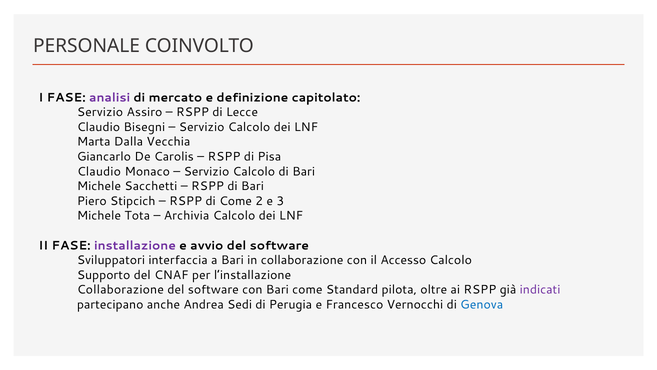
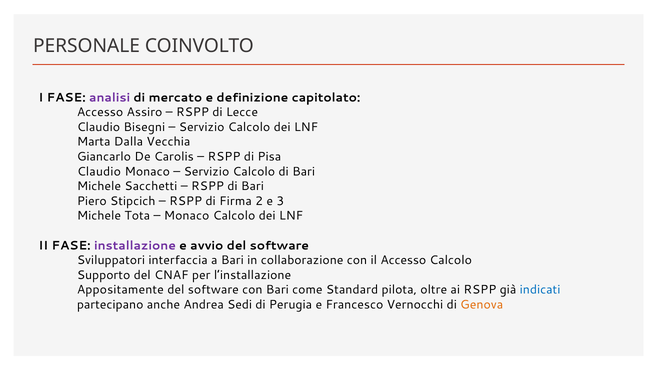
Servizio at (100, 112): Servizio -> Accesso
di Come: Come -> Firma
Archivia at (187, 216): Archivia -> Monaco
Collaborazione at (120, 290): Collaborazione -> Appositamente
indicati colour: purple -> blue
Genova colour: blue -> orange
